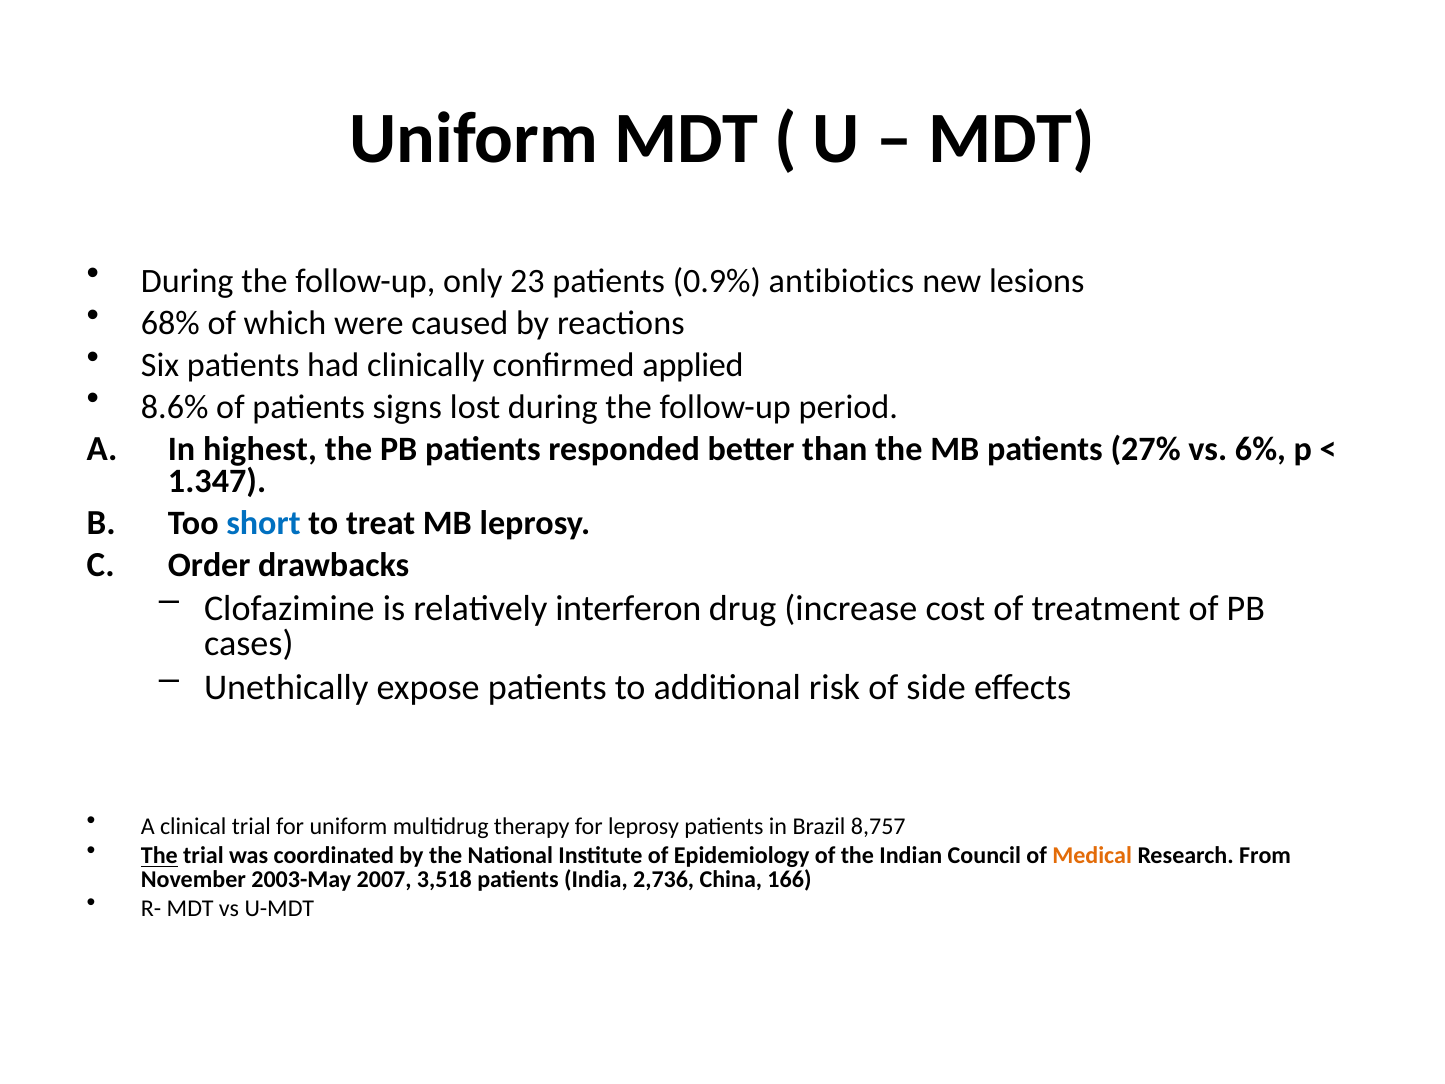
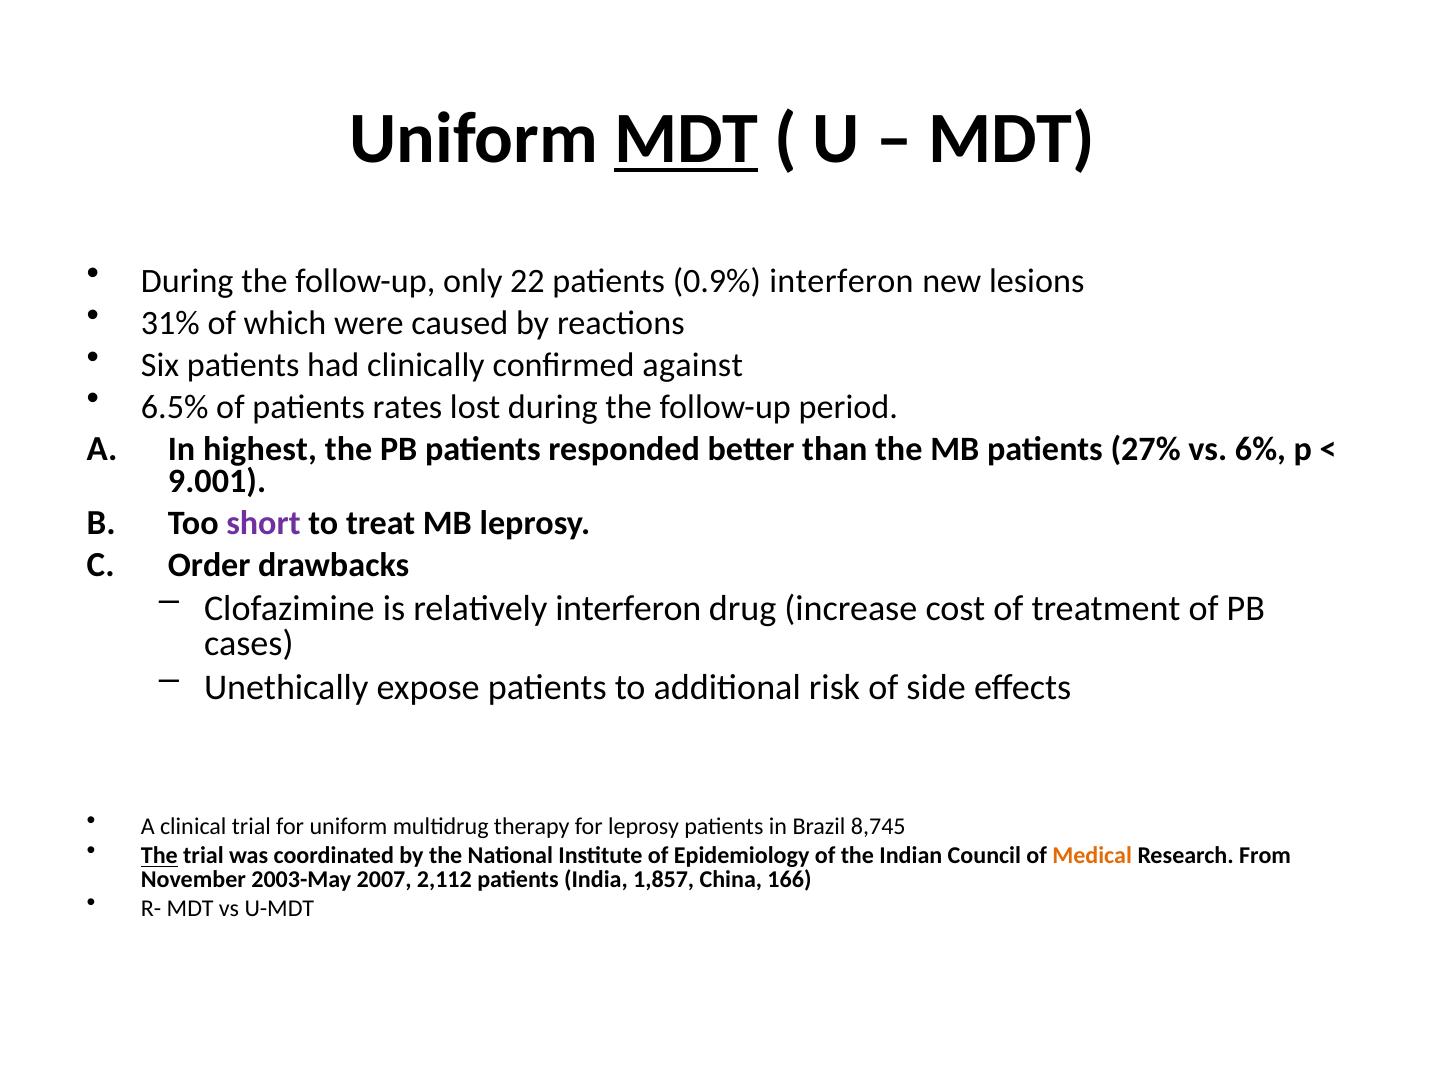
MDT at (686, 139) underline: none -> present
23: 23 -> 22
0.9% antibiotics: antibiotics -> interferon
68%: 68% -> 31%
applied: applied -> against
8.6%: 8.6% -> 6.5%
signs: signs -> rates
1.347: 1.347 -> 9.001
short colour: blue -> purple
8,757: 8,757 -> 8,745
3,518: 3,518 -> 2,112
2,736: 2,736 -> 1,857
